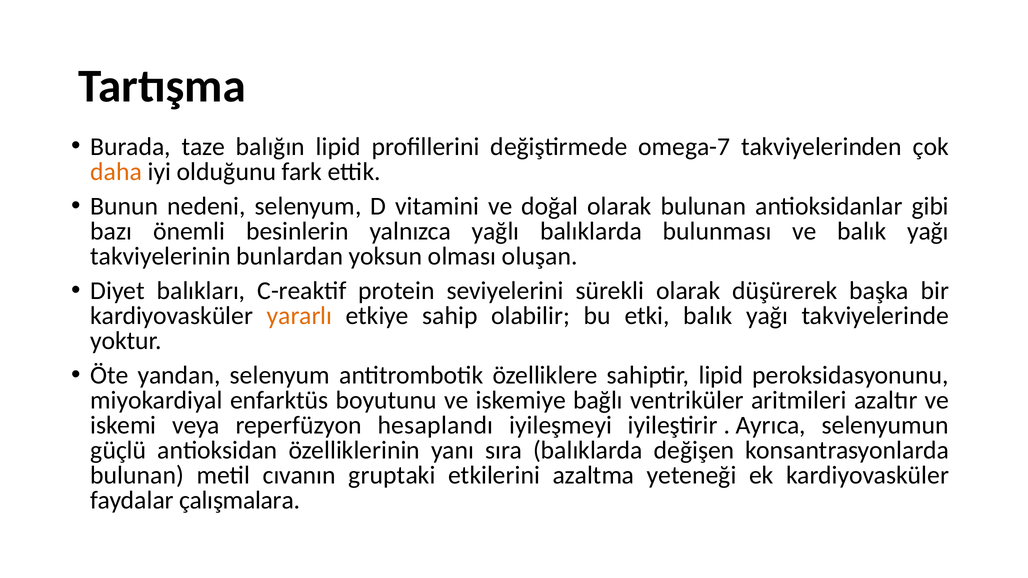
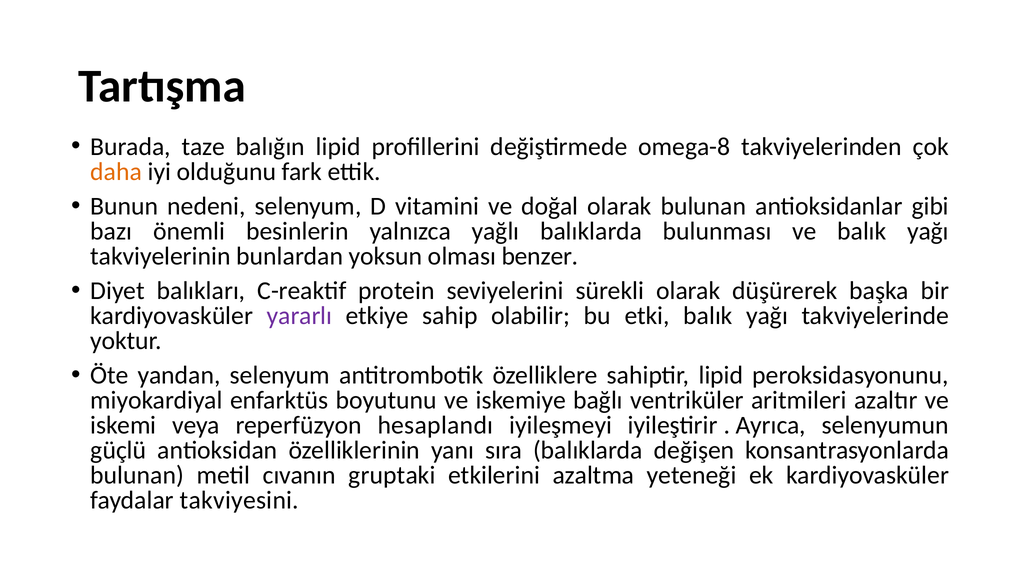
omega-7: omega-7 -> omega-8
oluşan: oluşan -> benzer
yararlı colour: orange -> purple
çalışmalara: çalışmalara -> takviyesini
